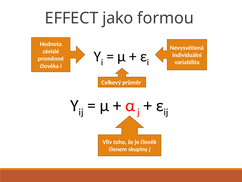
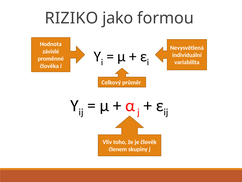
EFFECT: EFFECT -> RIZIKO
